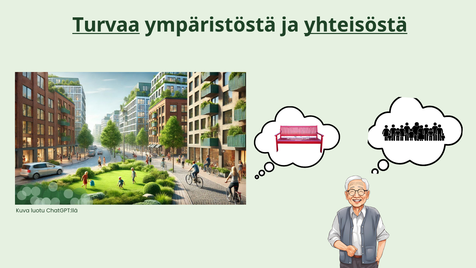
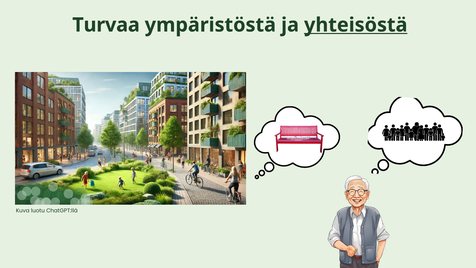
Turvaa underline: present -> none
